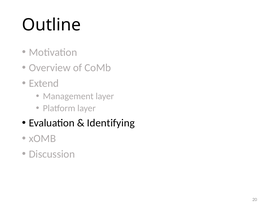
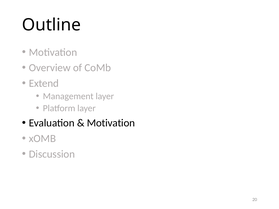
Identifying at (111, 123): Identifying -> Motivation
